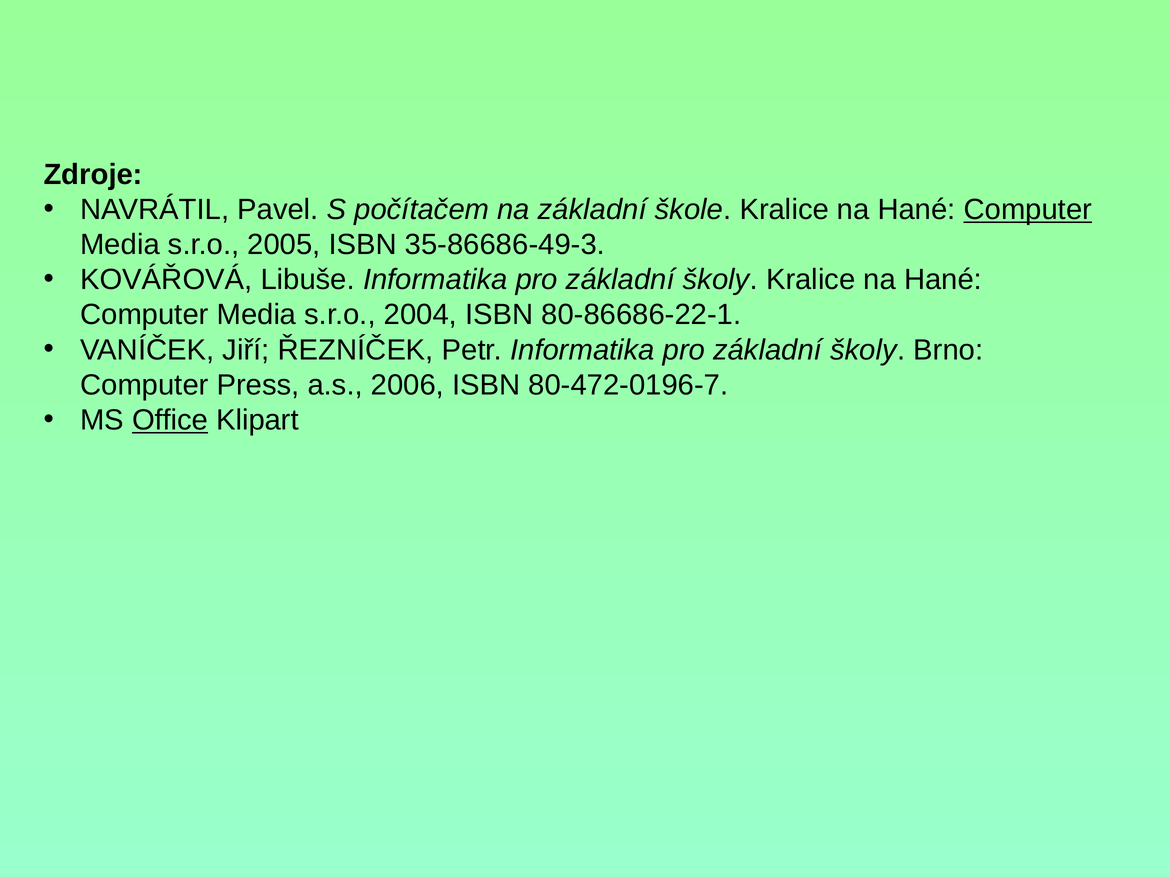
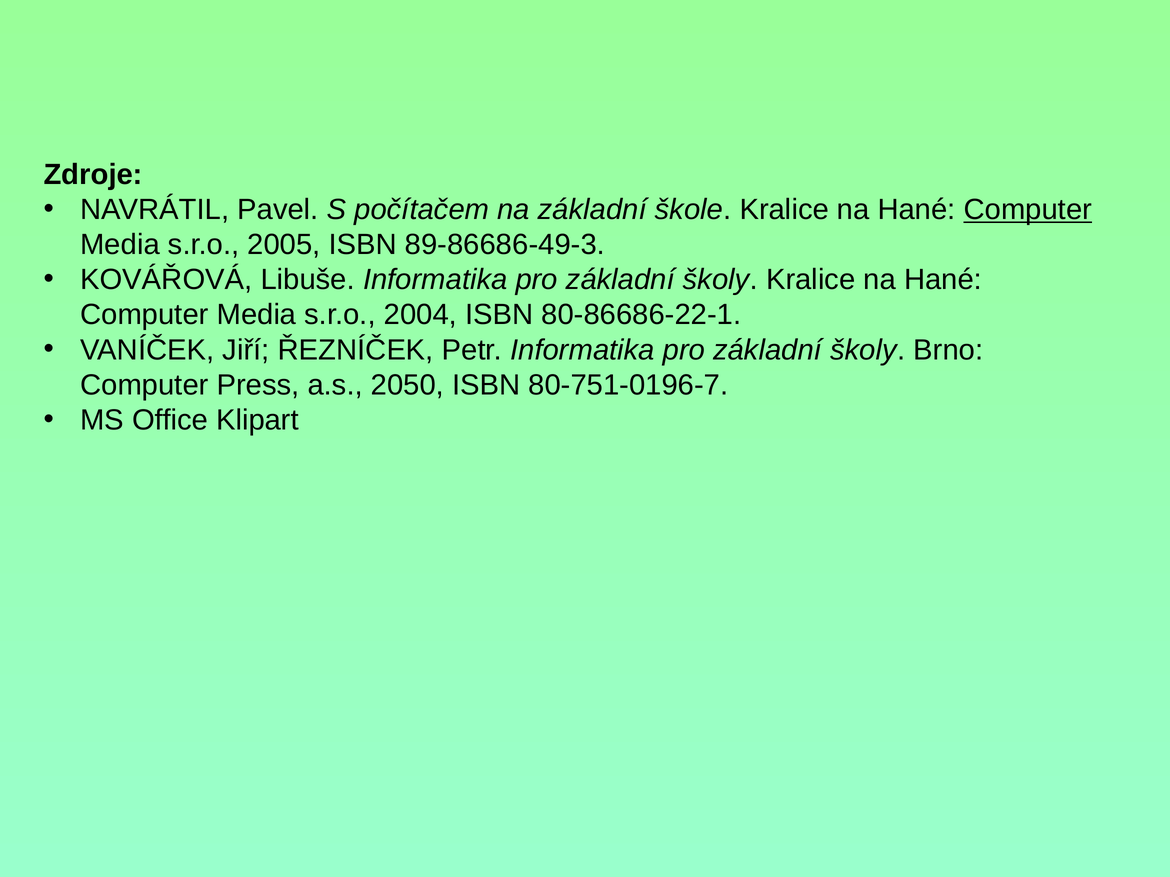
35-86686-49-3: 35-86686-49-3 -> 89-86686-49-3
2006: 2006 -> 2050
80-472-0196-7: 80-472-0196-7 -> 80-751-0196-7
Office underline: present -> none
